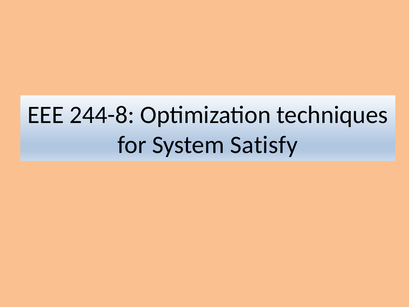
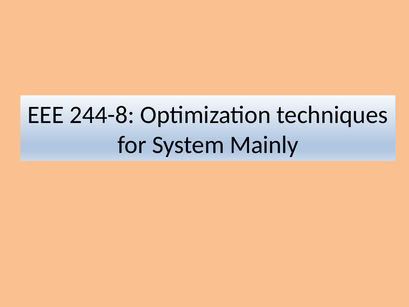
Satisfy: Satisfy -> Mainly
